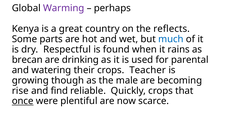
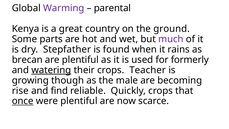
perhaps: perhaps -> parental
reflects: reflects -> ground
much colour: blue -> purple
Respectful: Respectful -> Stepfather
are drinking: drinking -> plentiful
parental: parental -> formerly
watering underline: none -> present
